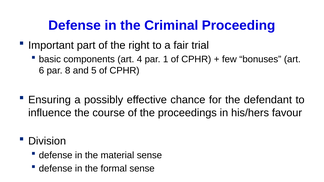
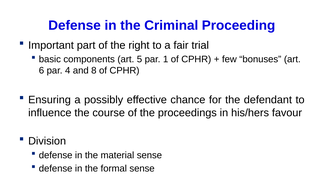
4: 4 -> 5
8: 8 -> 4
5: 5 -> 8
